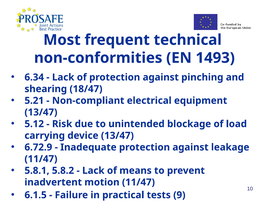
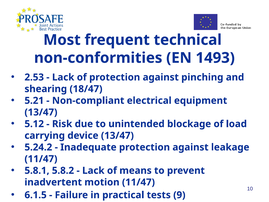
6.34: 6.34 -> 2.53
6.72.9: 6.72.9 -> 5.24.2
